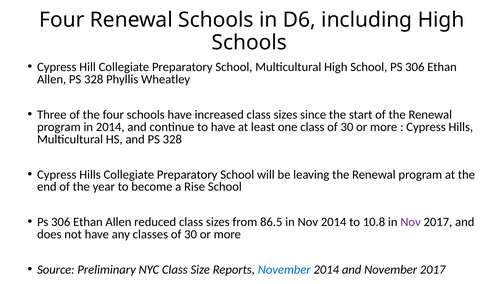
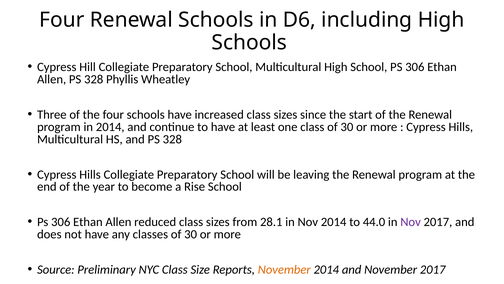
86.5: 86.5 -> 28.1
10.8: 10.8 -> 44.0
November at (284, 269) colour: blue -> orange
